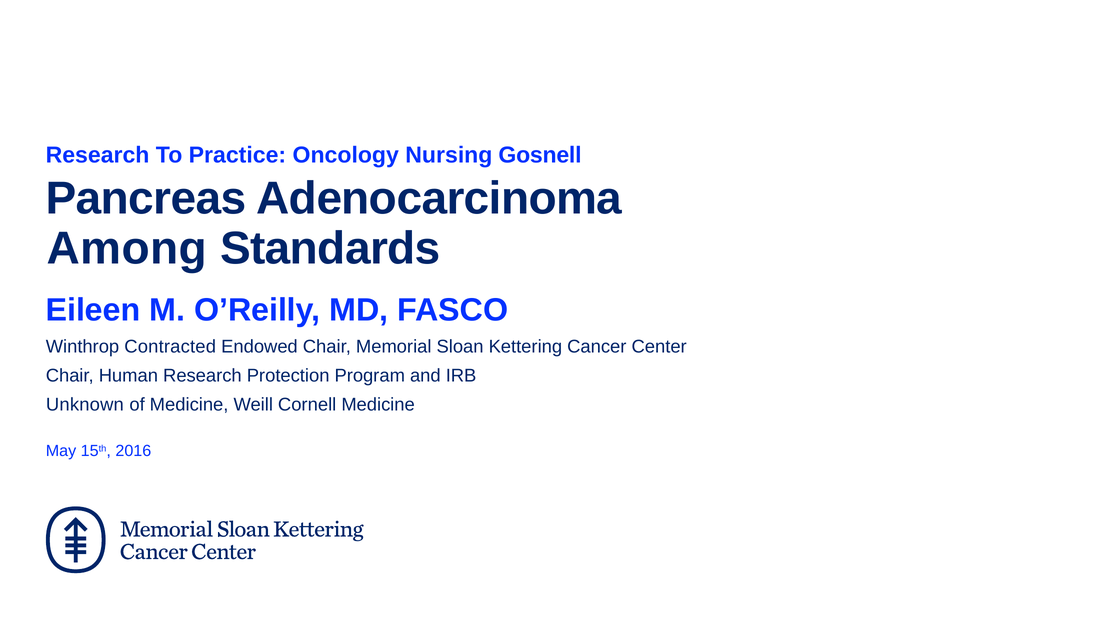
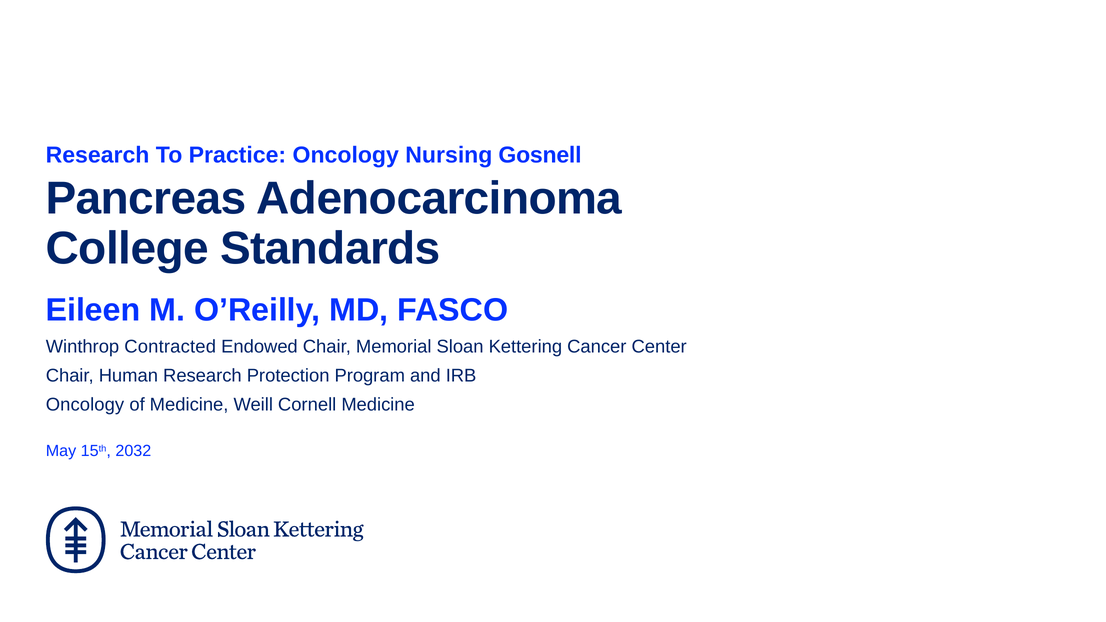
Among: Among -> College
Unknown at (85, 405): Unknown -> Oncology
2016: 2016 -> 2032
